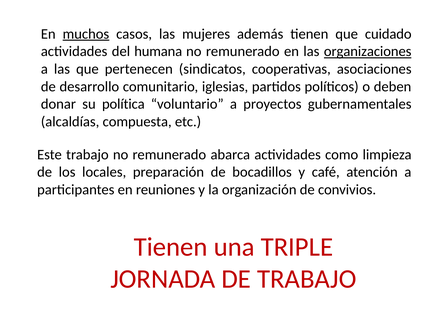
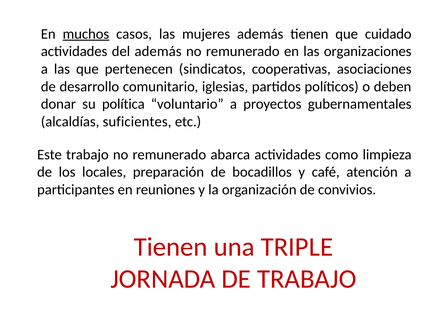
del humana: humana -> además
organizaciones underline: present -> none
compuesta: compuesta -> suficientes
